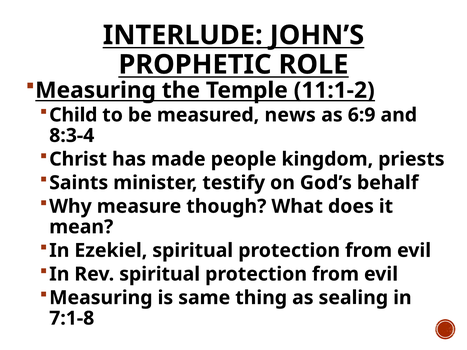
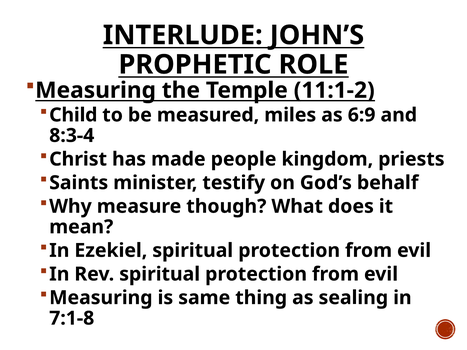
news: news -> miles
